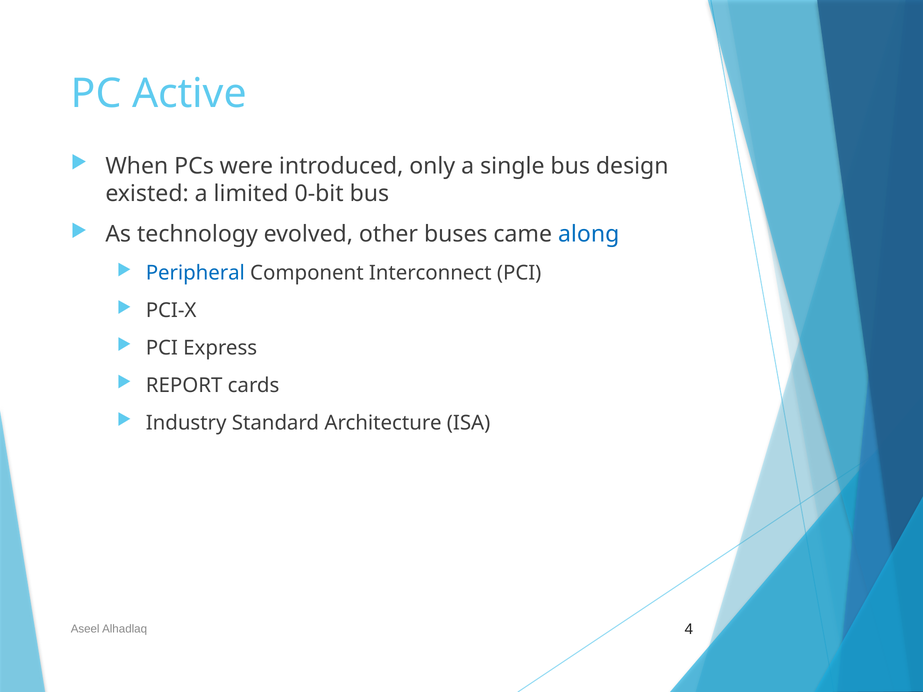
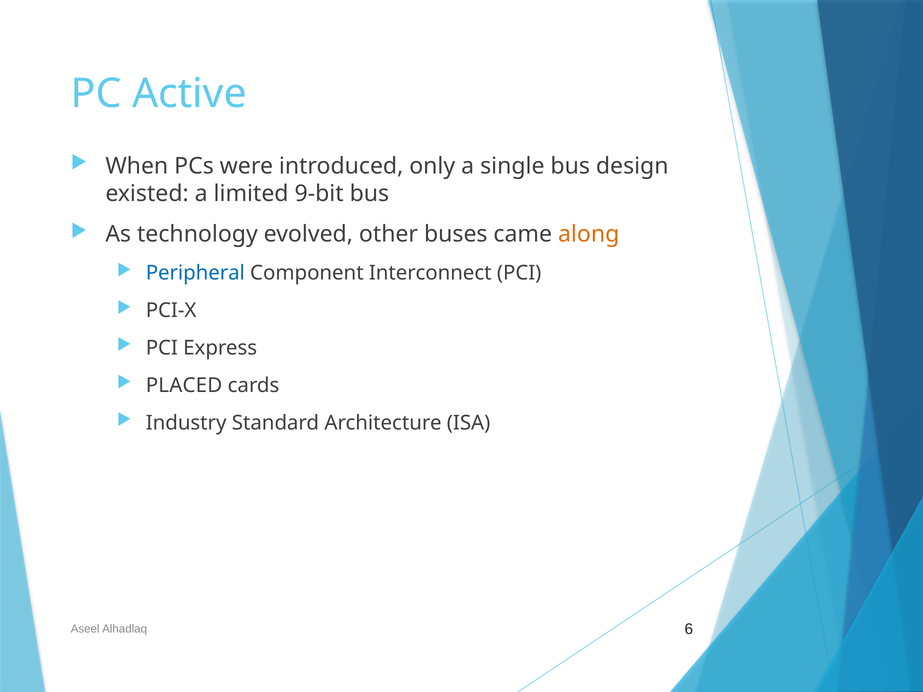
0-bit: 0-bit -> 9-bit
along colour: blue -> orange
REPORT: REPORT -> PLACED
4: 4 -> 6
